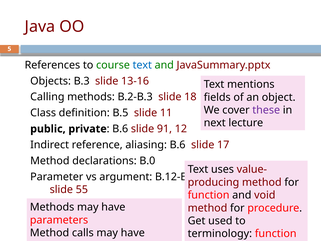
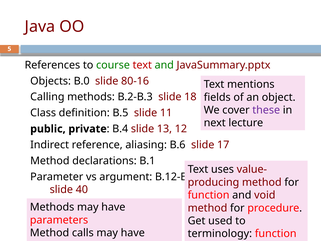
text at (142, 65) colour: blue -> red
B.3: B.3 -> B.0
13-16: 13-16 -> 80-16
B.6 at (120, 129): B.6 -> B.4
91: 91 -> 13
B.0: B.0 -> B.1
55: 55 -> 40
